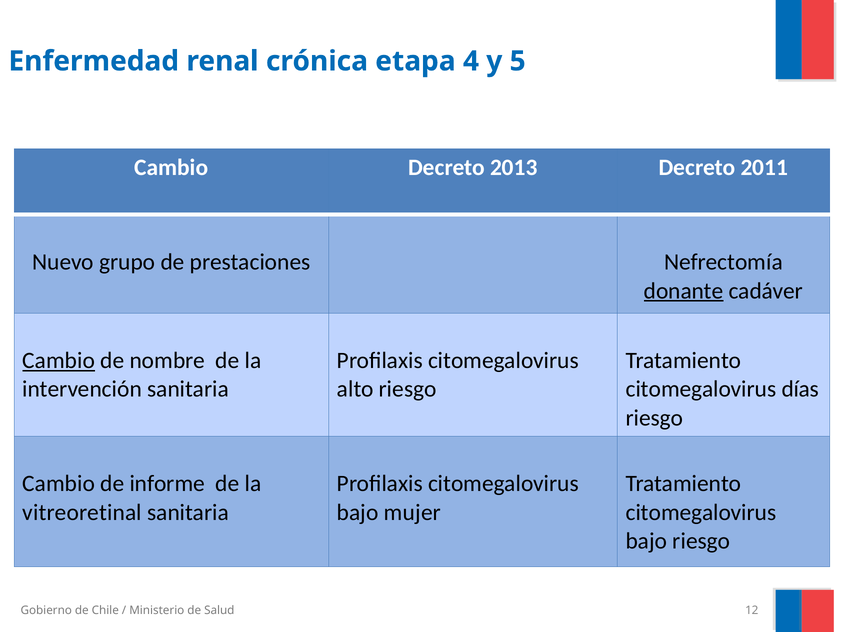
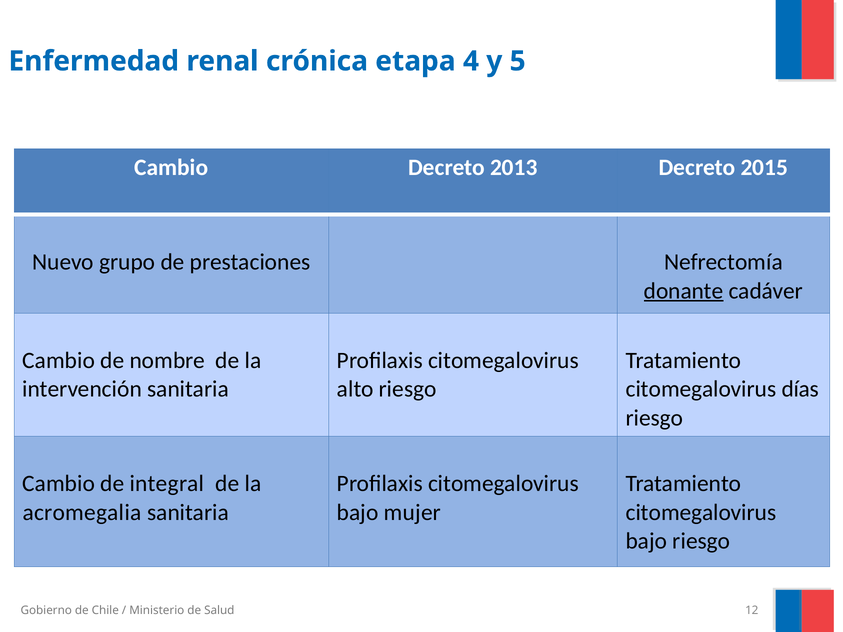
2011: 2011 -> 2015
Cambio at (59, 361) underline: present -> none
informe: informe -> integral
vitreoretinal: vitreoretinal -> acromegalia
